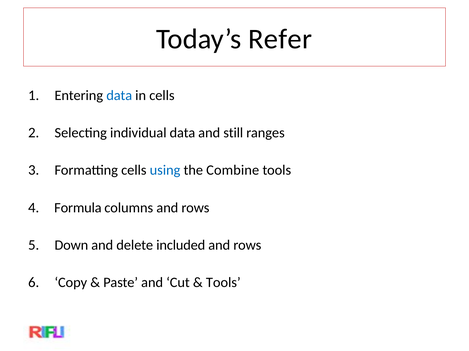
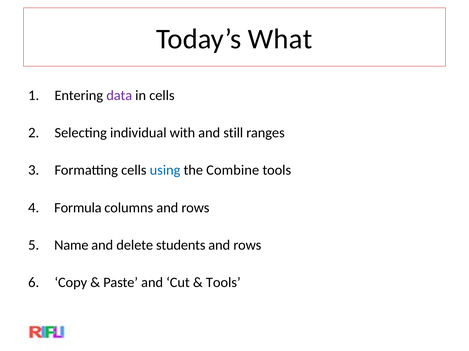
Refer: Refer -> What
data at (119, 96) colour: blue -> purple
individual data: data -> with
Down: Down -> Name
included: included -> students
